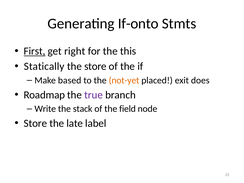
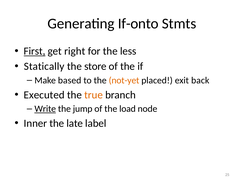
this: this -> less
does: does -> back
Roadmap: Roadmap -> Executed
true colour: purple -> orange
Write underline: none -> present
stack: stack -> jump
field: field -> load
Store at (35, 123): Store -> Inner
